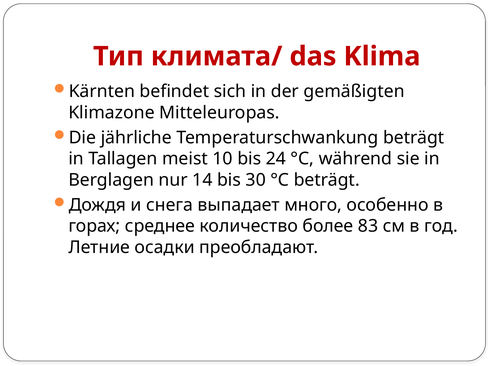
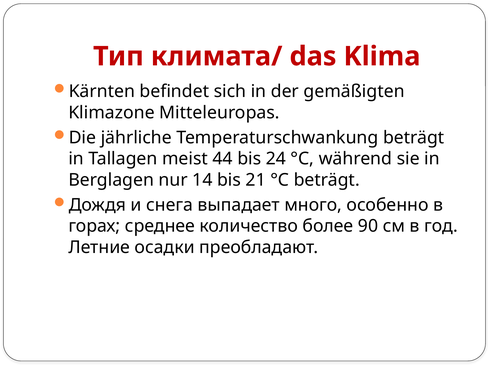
10: 10 -> 44
30: 30 -> 21
83: 83 -> 90
